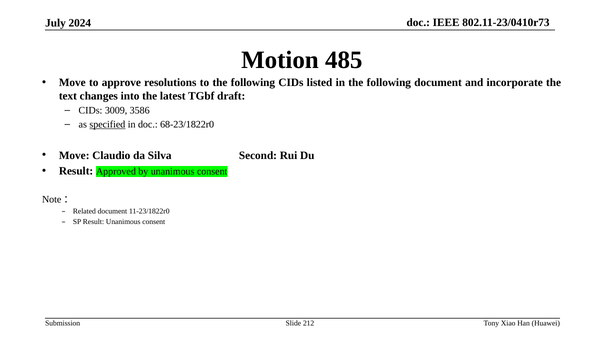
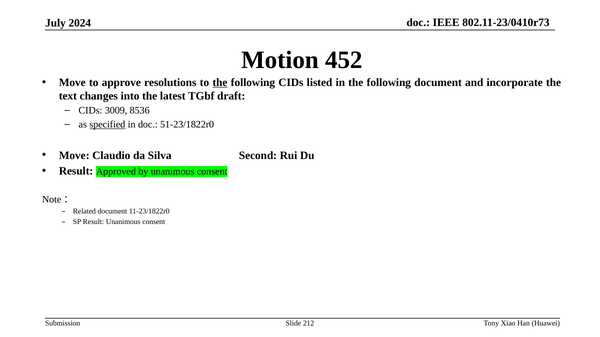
485: 485 -> 452
the at (220, 83) underline: none -> present
3586: 3586 -> 8536
68-23/1822r0: 68-23/1822r0 -> 51-23/1822r0
